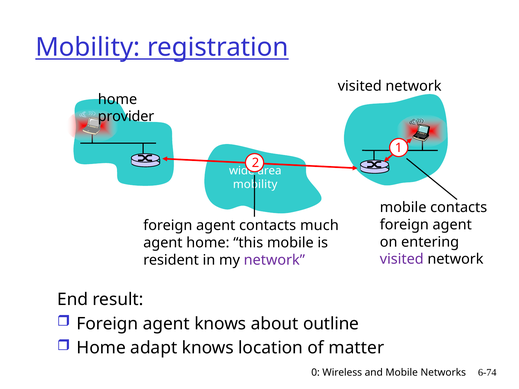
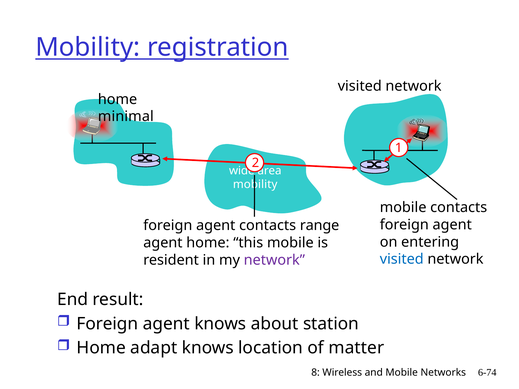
provider: provider -> minimal
much: much -> range
visited at (402, 259) colour: purple -> blue
outline: outline -> station
0: 0 -> 8
